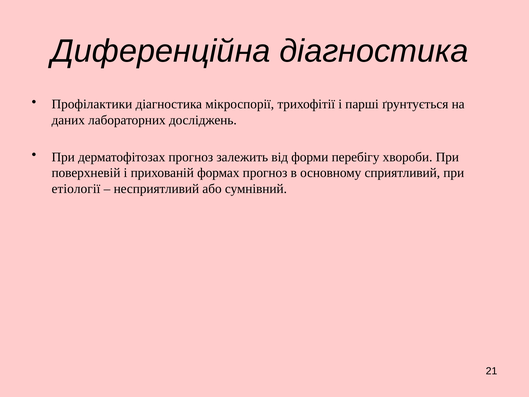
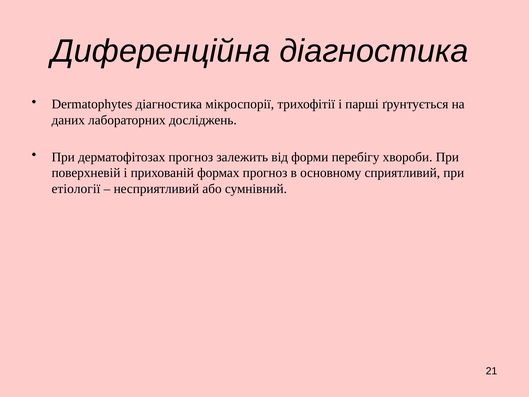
Профілактики: Профілактики -> Dermatophytes
